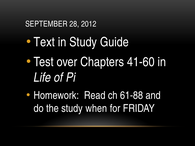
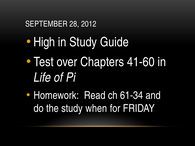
Text: Text -> High
61-88: 61-88 -> 61-34
